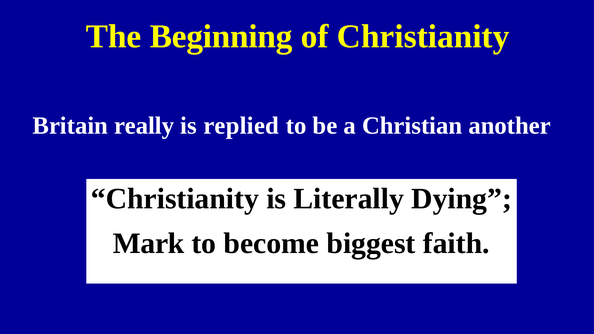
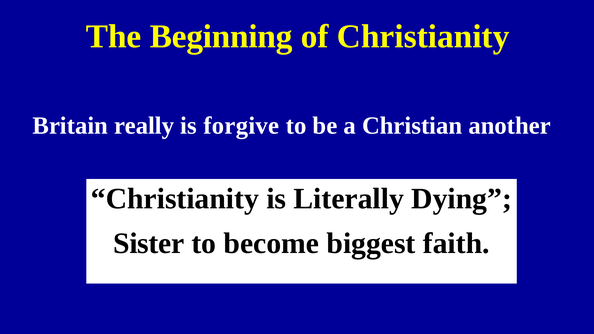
replied: replied -> forgive
Mark: Mark -> Sister
